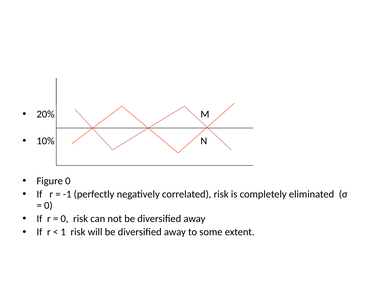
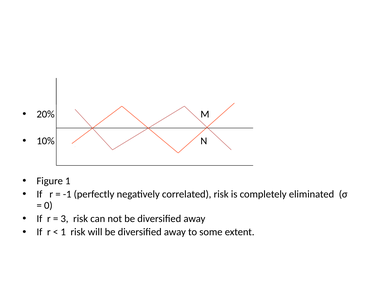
Figure 0: 0 -> 1
0 at (65, 219): 0 -> 3
